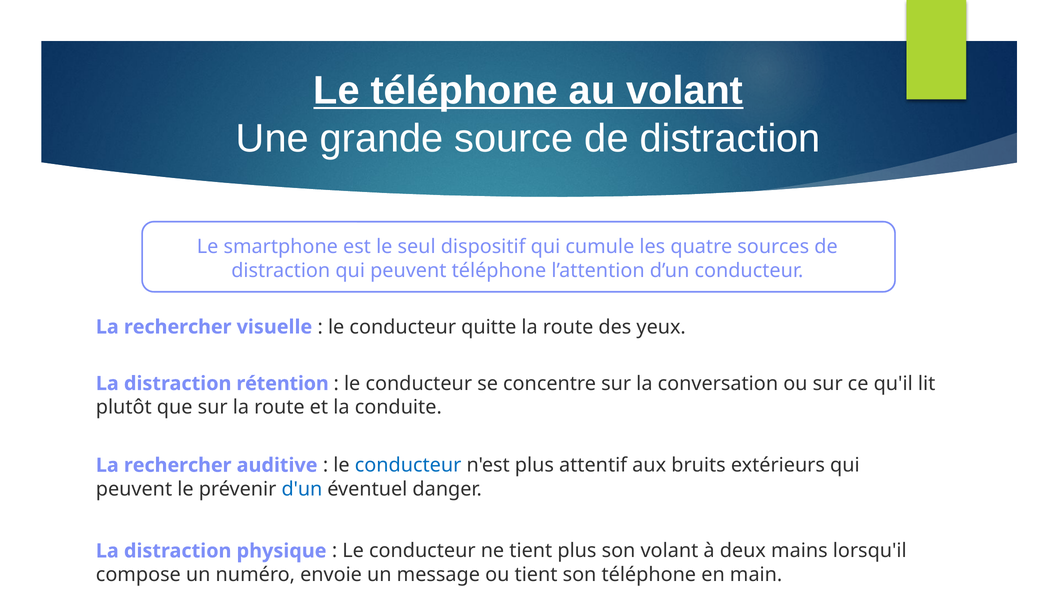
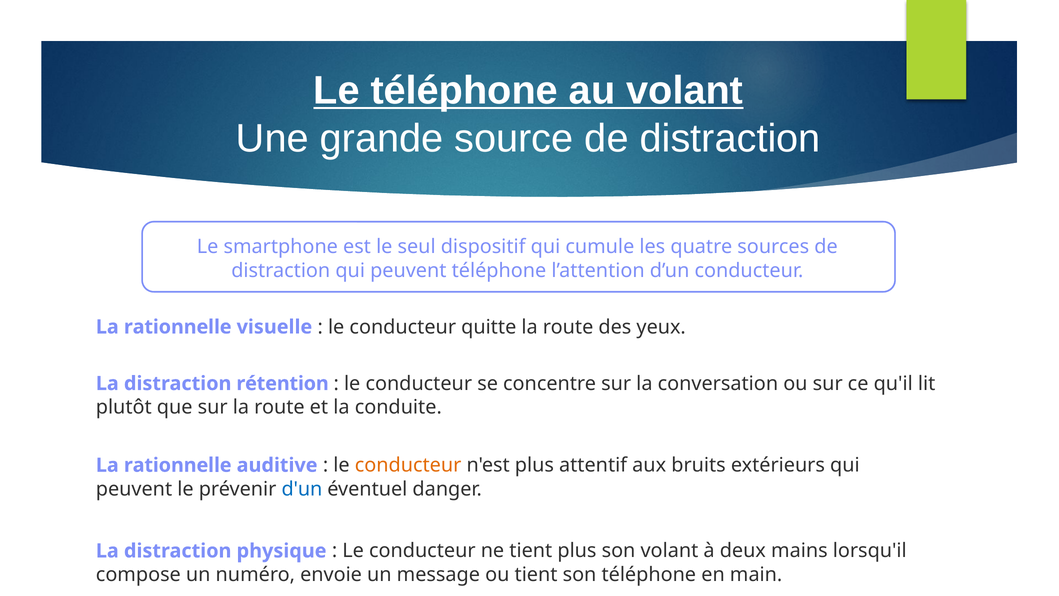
rechercher at (178, 327): rechercher -> rationnelle
rechercher at (178, 465): rechercher -> rationnelle
conducteur at (408, 465) colour: blue -> orange
